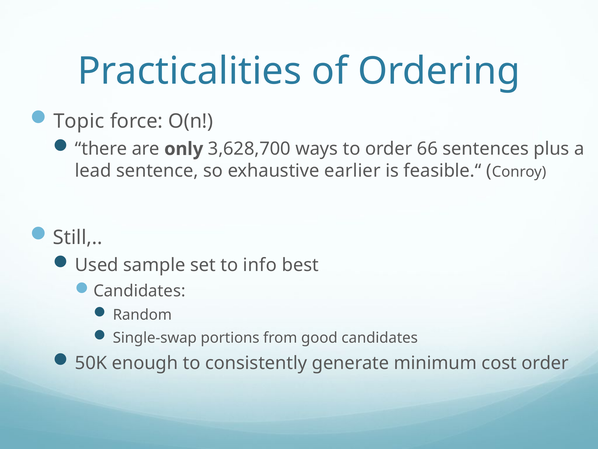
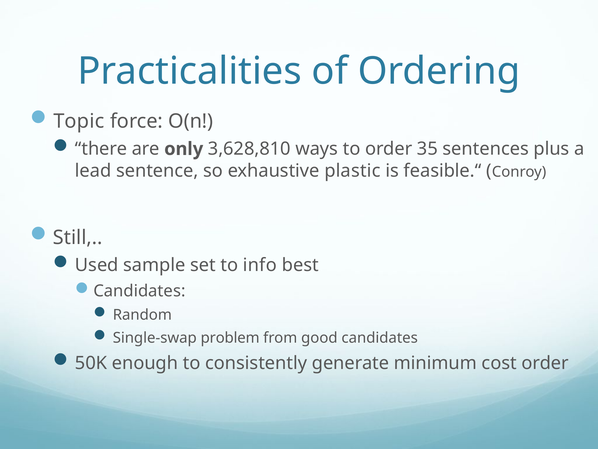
3,628,700: 3,628,700 -> 3,628,810
66: 66 -> 35
earlier: earlier -> plastic
portions: portions -> problem
